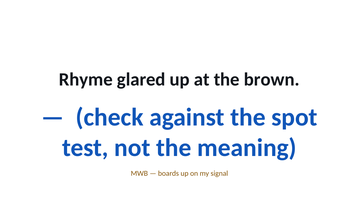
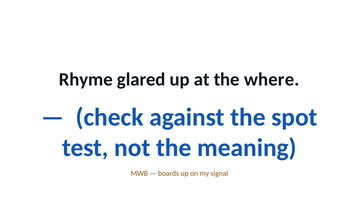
brown: brown -> where
